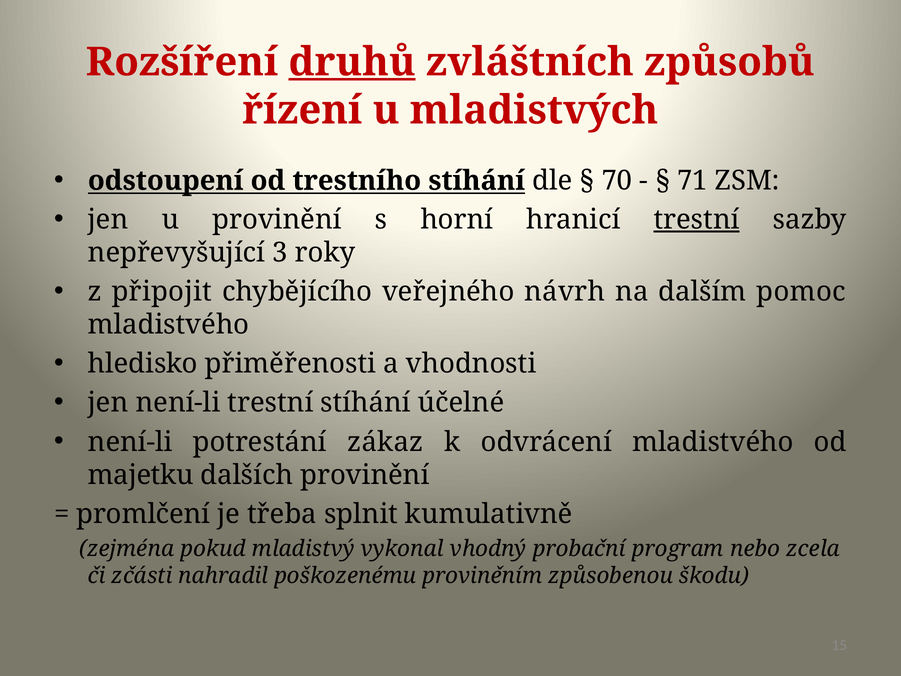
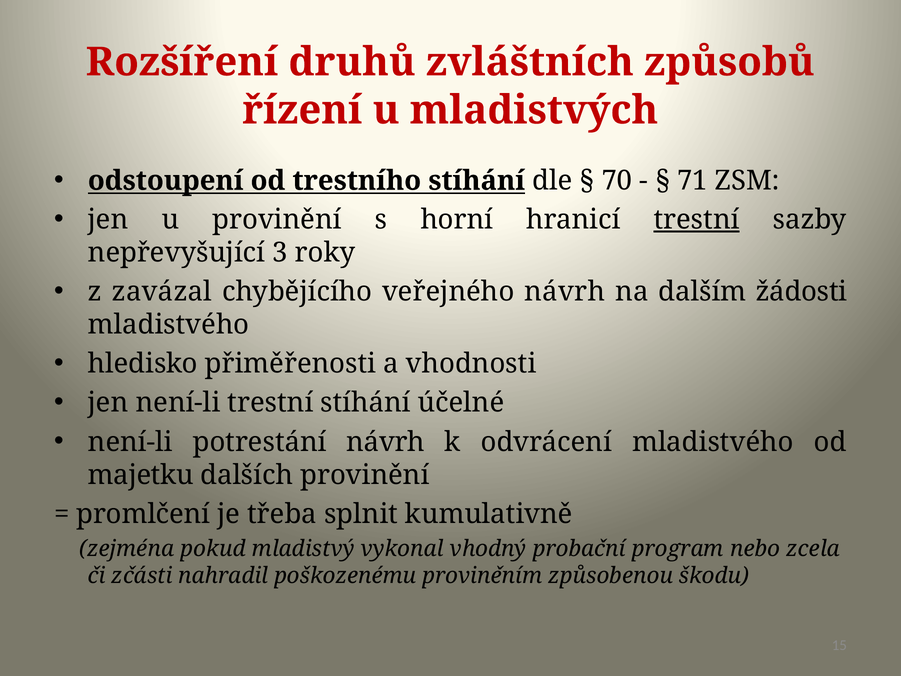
druhů underline: present -> none
připojit: připojit -> zavázal
pomoc: pomoc -> žádosti
potrestání zákaz: zákaz -> návrh
